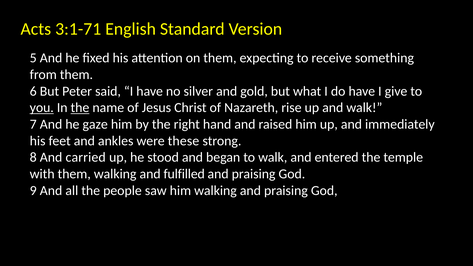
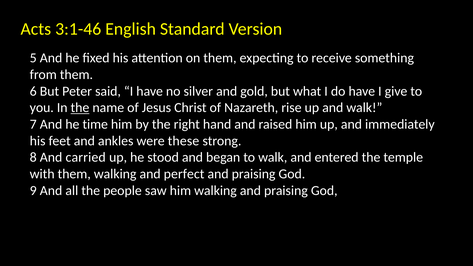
3:1-71: 3:1-71 -> 3:1-46
you underline: present -> none
gaze: gaze -> time
fulfilled: fulfilled -> perfect
